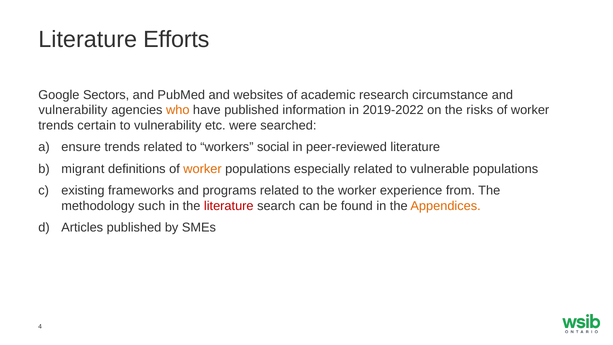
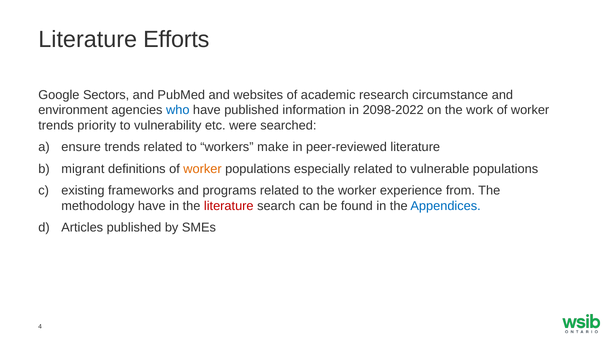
vulnerability at (73, 110): vulnerability -> environment
who colour: orange -> blue
2019-2022: 2019-2022 -> 2098-2022
risks: risks -> work
certain: certain -> priority
social: social -> make
methodology such: such -> have
Appendices colour: orange -> blue
